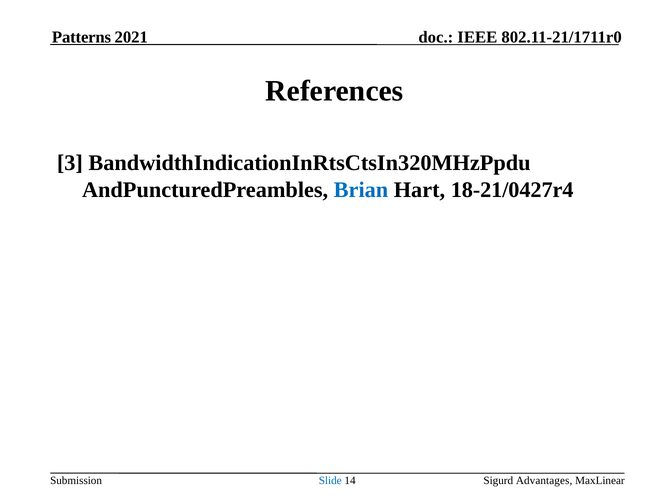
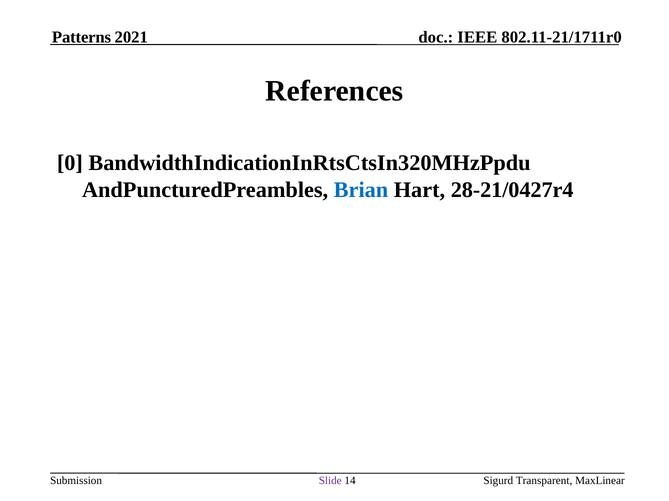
3: 3 -> 0
18-21/0427r4: 18-21/0427r4 -> 28-21/0427r4
Slide colour: blue -> purple
Advantages: Advantages -> Transparent
